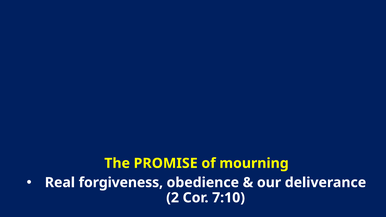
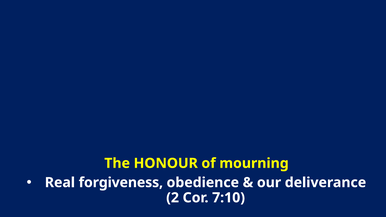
PROMISE: PROMISE -> HONOUR
